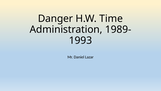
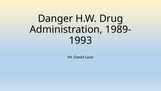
Time: Time -> Drug
